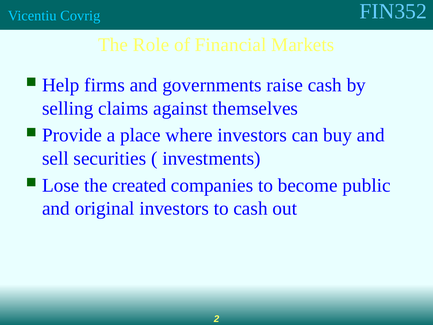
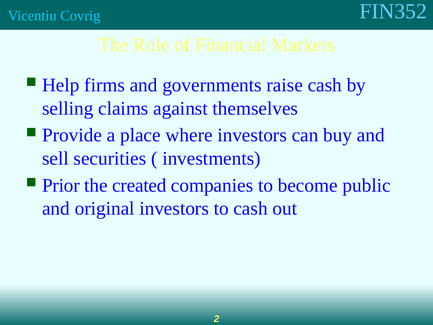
Lose: Lose -> Prior
